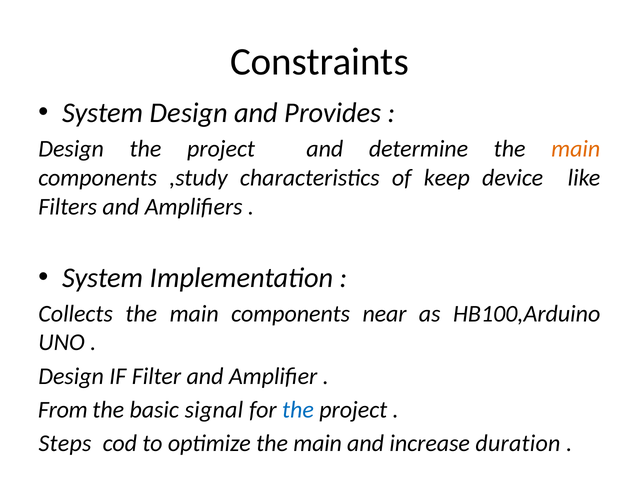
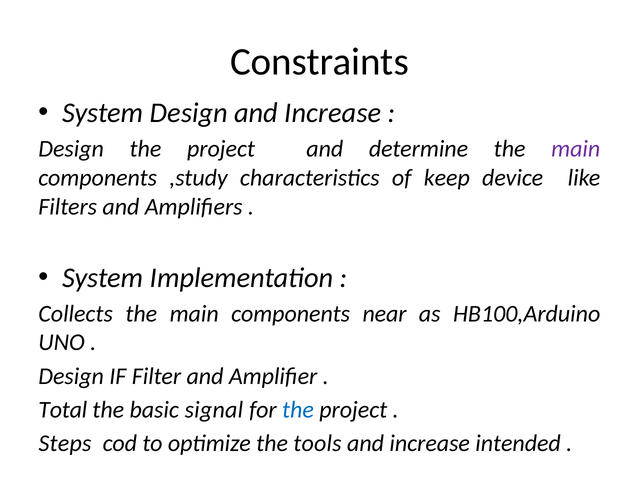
Design and Provides: Provides -> Increase
main at (576, 149) colour: orange -> purple
From: From -> Total
optimize the main: main -> tools
duration: duration -> intended
